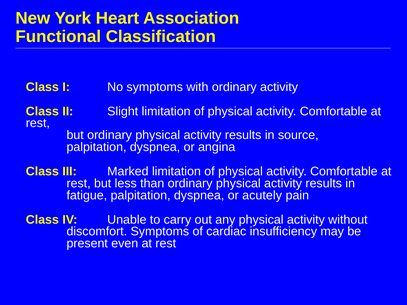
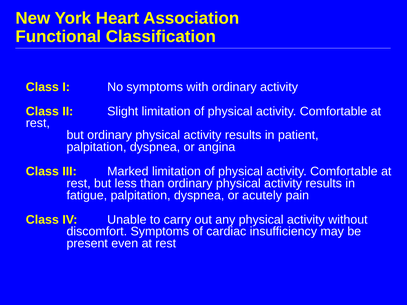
source: source -> patient
